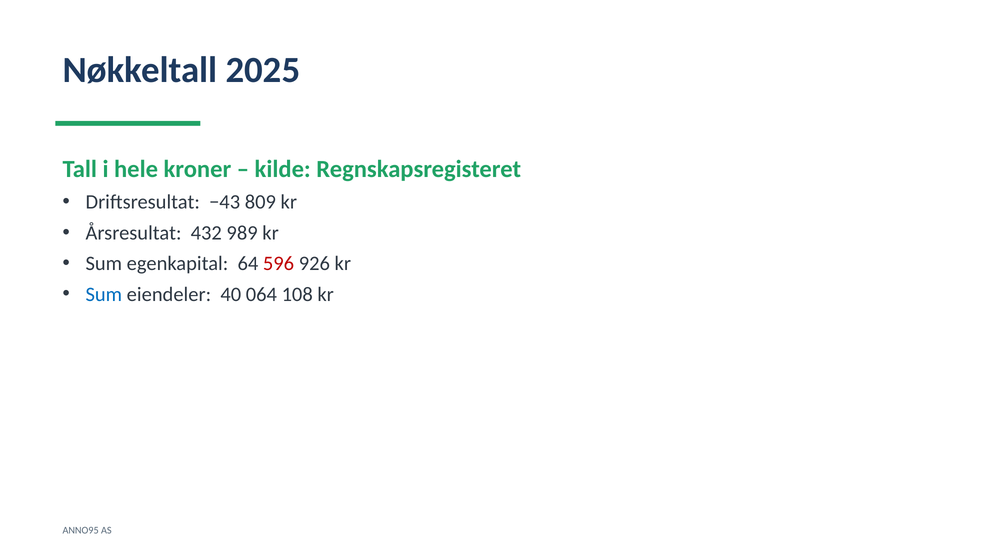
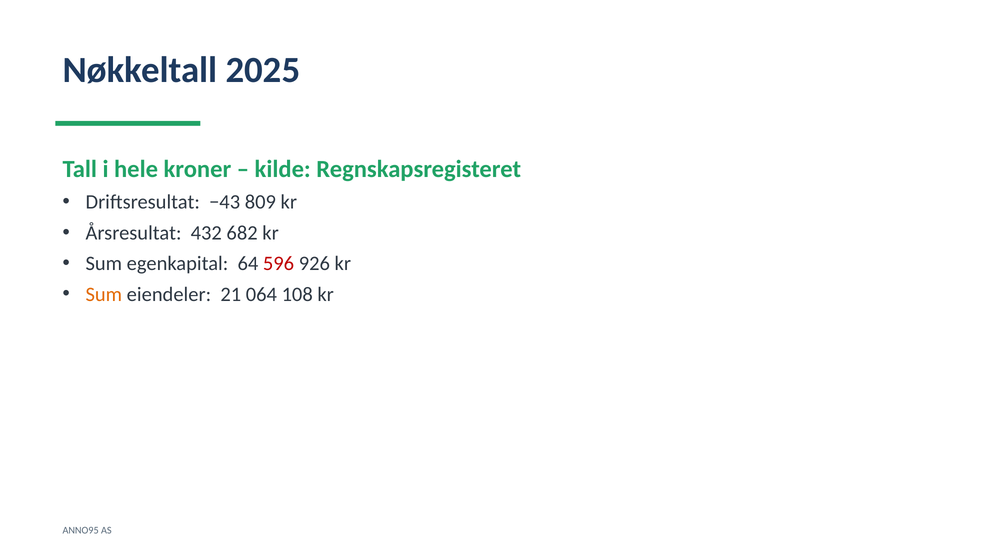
989: 989 -> 682
Sum at (104, 294) colour: blue -> orange
40: 40 -> 21
